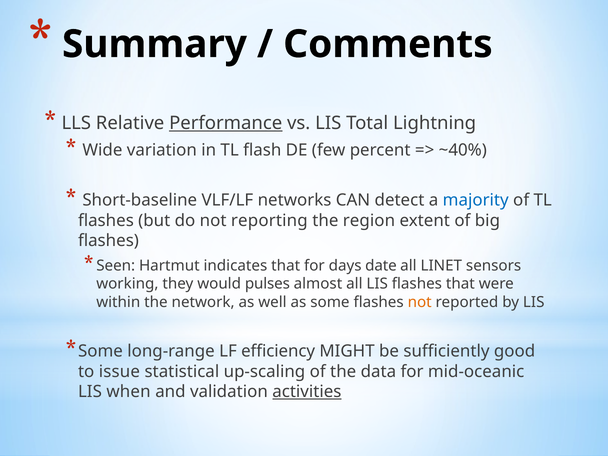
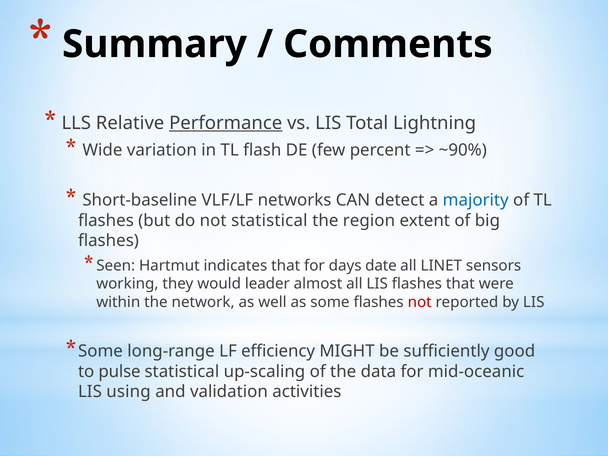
~40%: ~40% -> ~90%
not reporting: reporting -> statistical
pulses: pulses -> leader
not at (420, 302) colour: orange -> red
issue: issue -> pulse
when: when -> using
activities underline: present -> none
